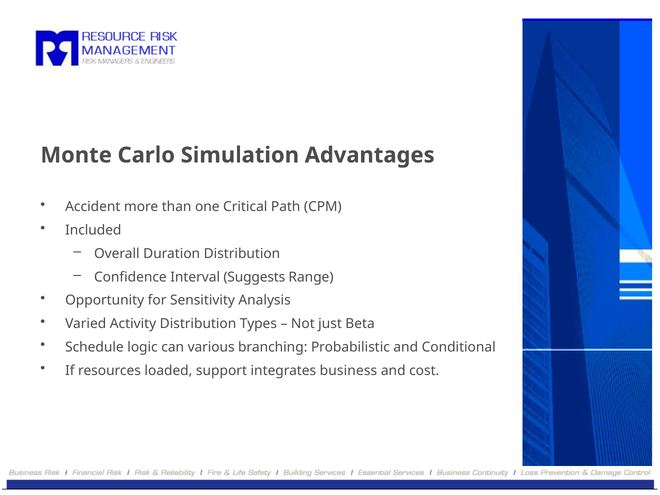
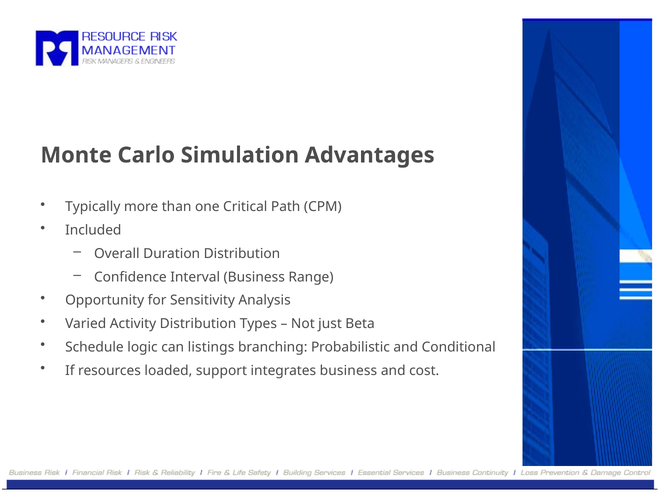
Accident: Accident -> Typically
Interval Suggests: Suggests -> Business
various: various -> listings
